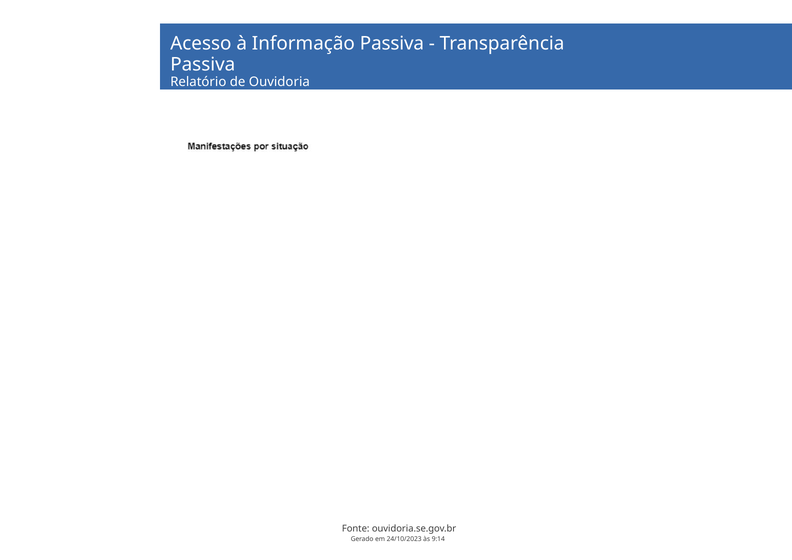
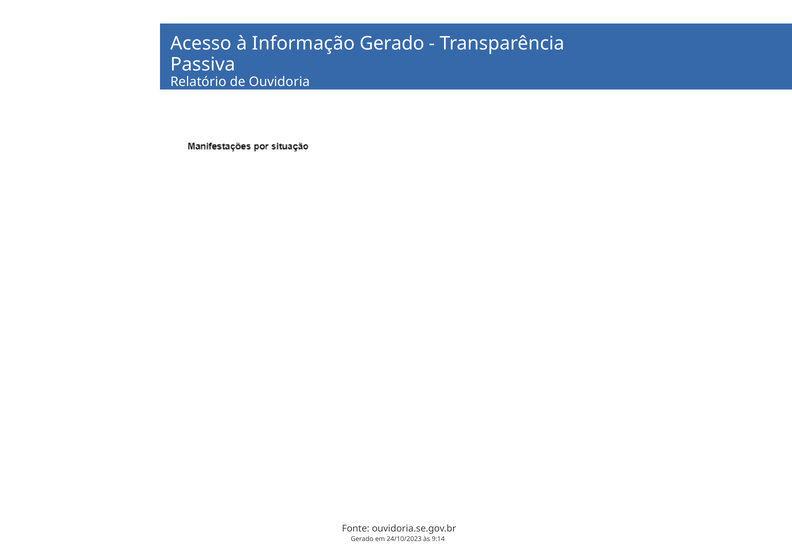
Informação Passiva: Passiva -> Gerado
